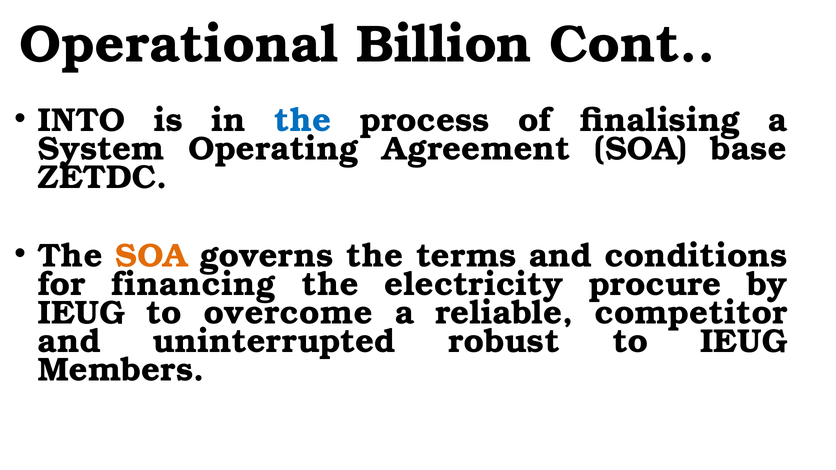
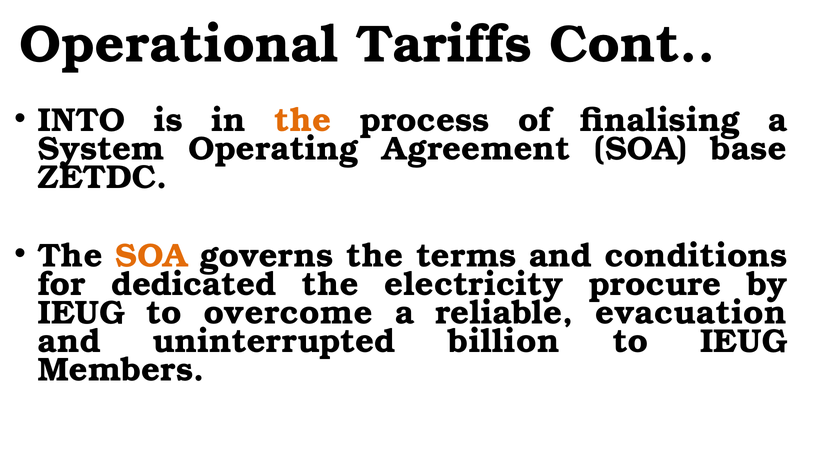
Billion: Billion -> Tariffs
the at (303, 120) colour: blue -> orange
financing: financing -> dedicated
competitor: competitor -> evacuation
robust: robust -> billion
